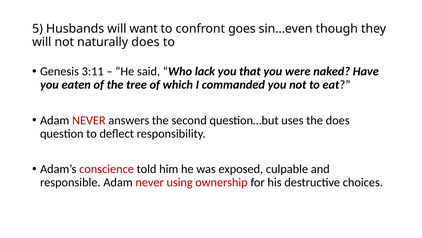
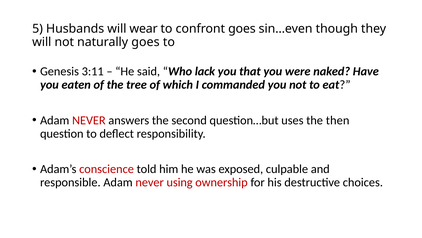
want: want -> wear
naturally does: does -> goes
the does: does -> then
